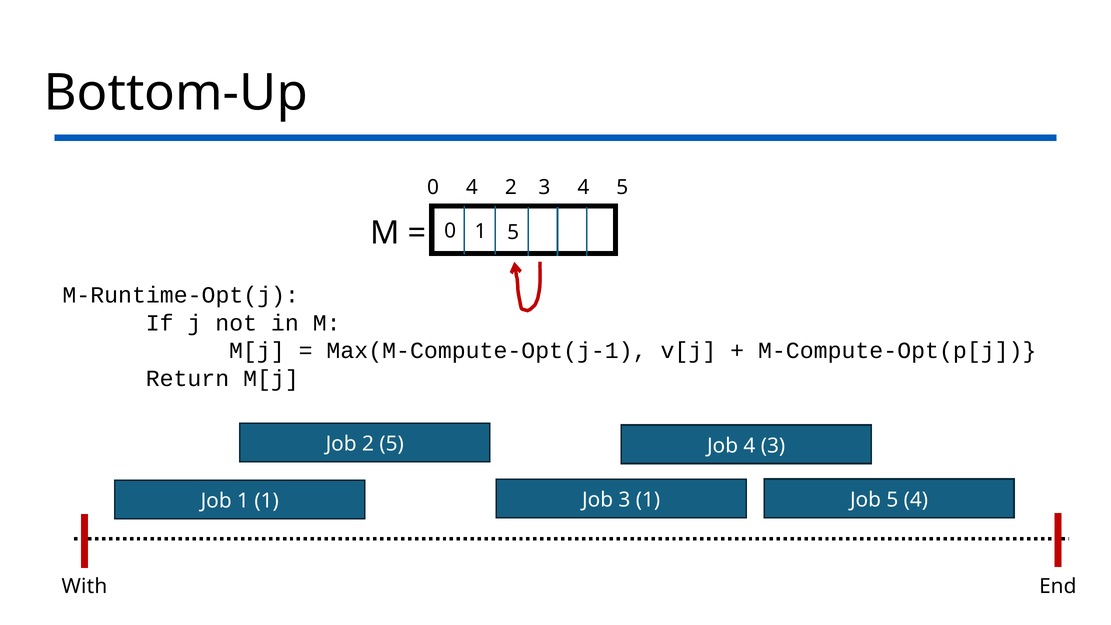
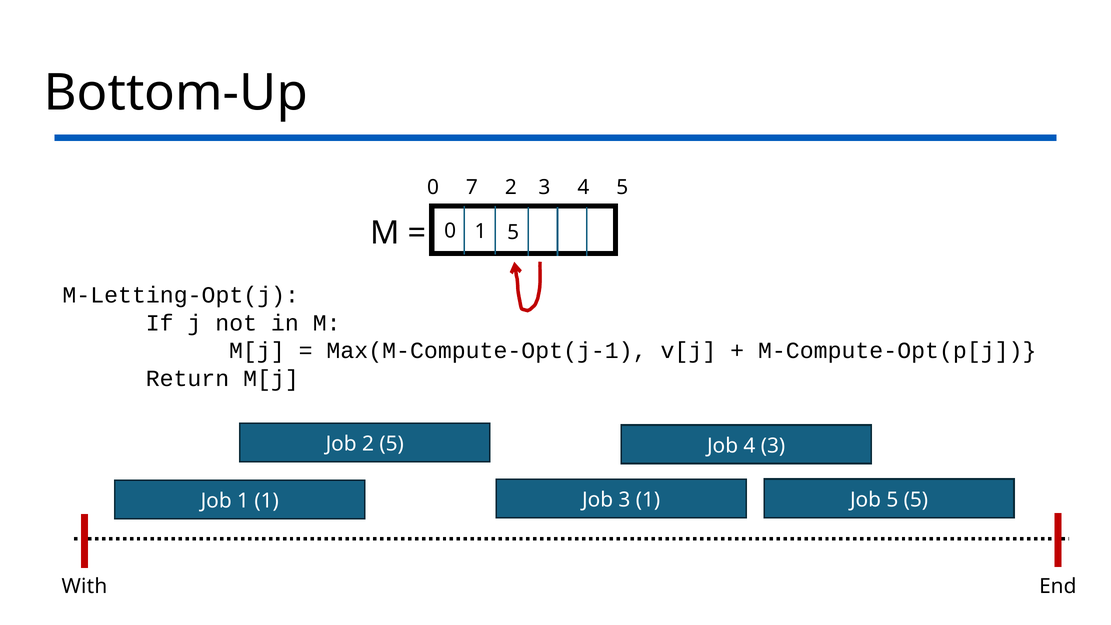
0 4: 4 -> 7
M-Runtime-Opt(j: M-Runtime-Opt(j -> M-Letting-Opt(j
5 4: 4 -> 5
